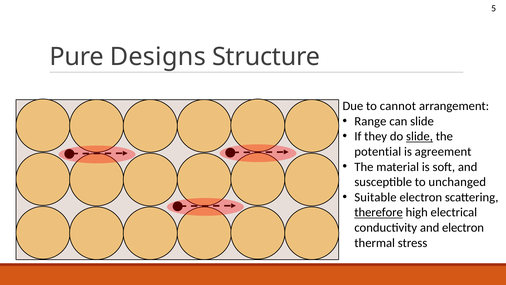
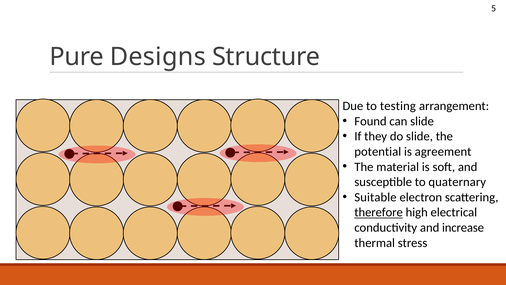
cannot: cannot -> testing
Range: Range -> Found
slide at (419, 136) underline: present -> none
unchanged: unchanged -> quaternary
and electron: electron -> increase
